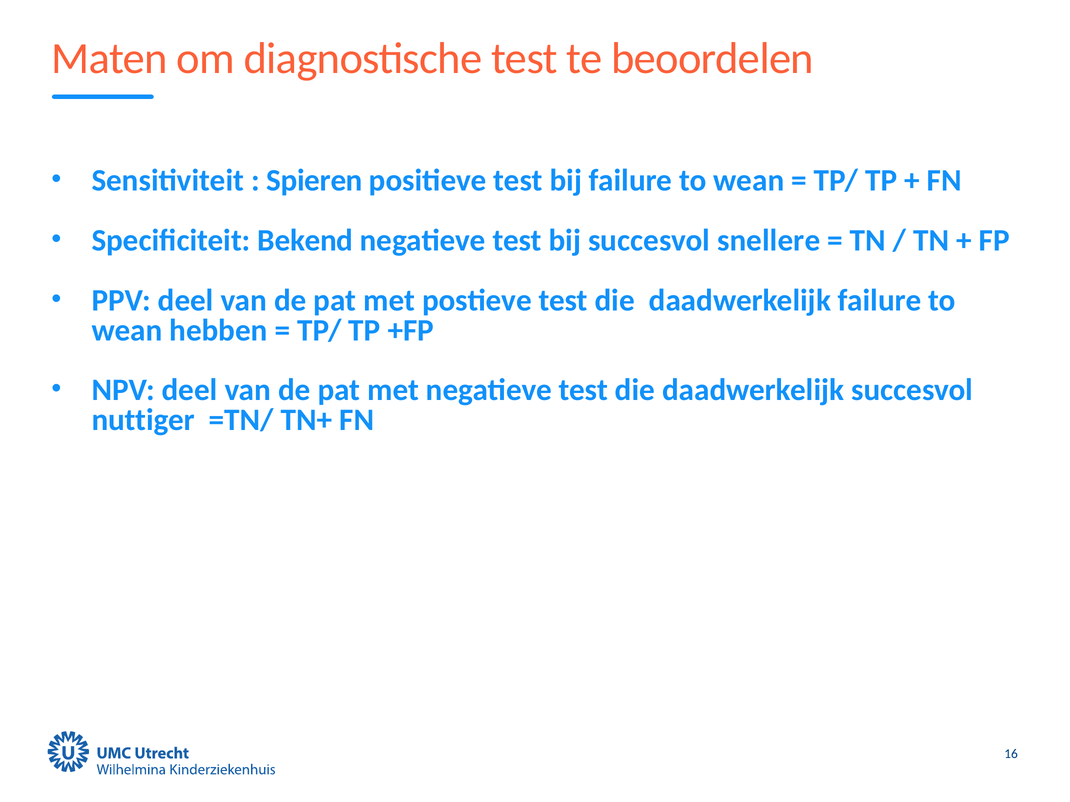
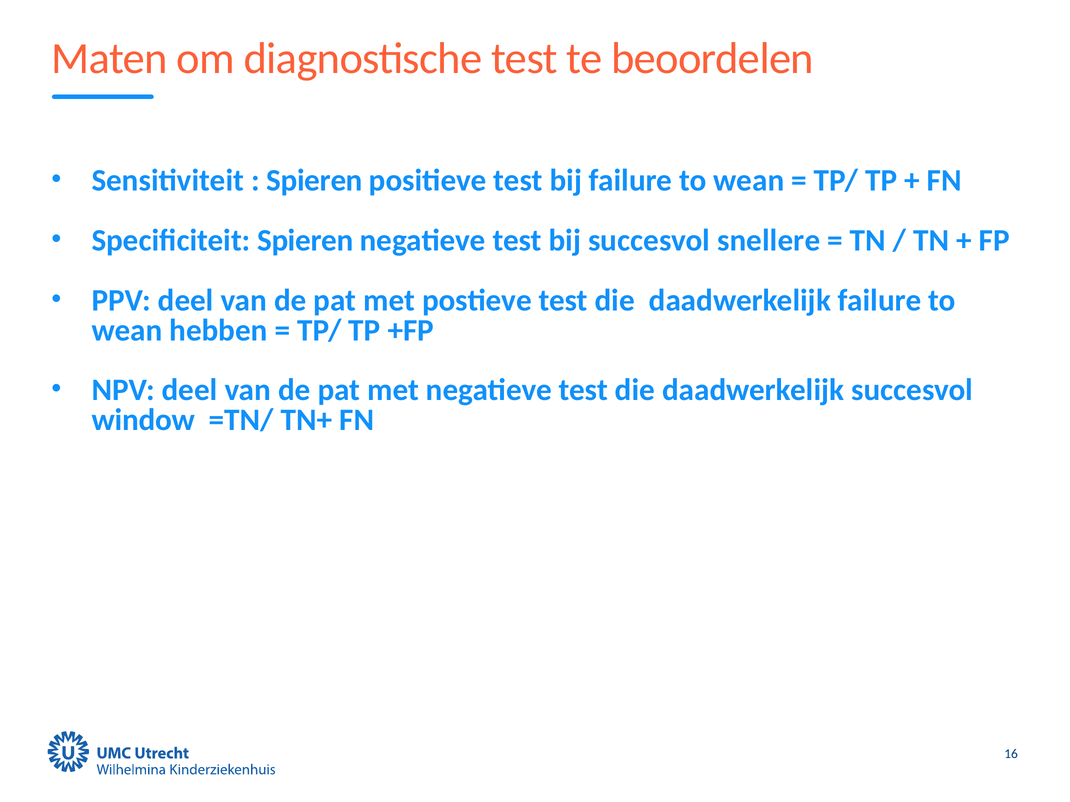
Specificiteit Bekend: Bekend -> Spieren
nuttiger: nuttiger -> window
